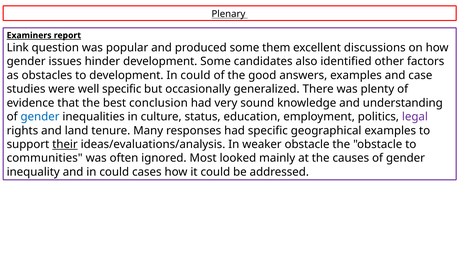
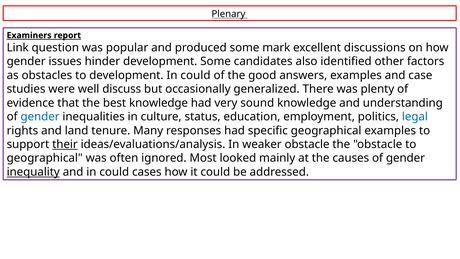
them: them -> mark
well specific: specific -> discuss
best conclusion: conclusion -> knowledge
legal colour: purple -> blue
communities at (45, 158): communities -> geographical
inequality underline: none -> present
